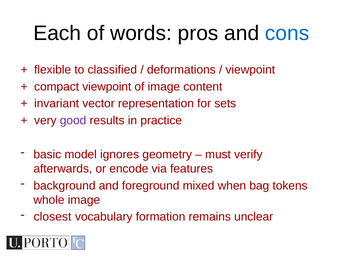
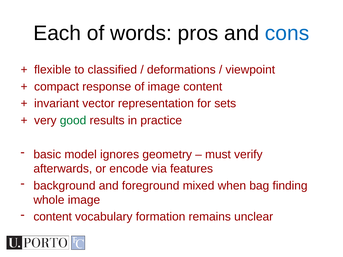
compact viewpoint: viewpoint -> response
good colour: purple -> green
tokens: tokens -> finding
closest at (53, 217): closest -> content
